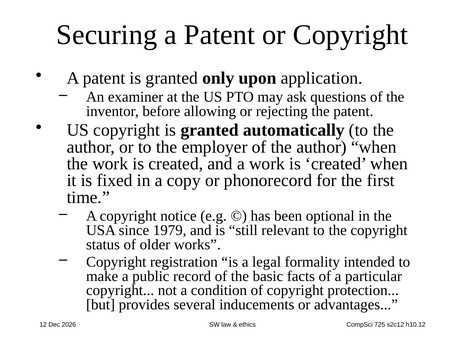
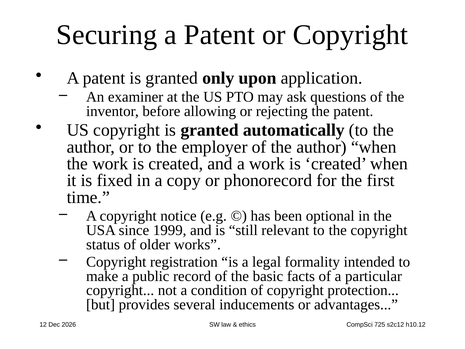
1979: 1979 -> 1999
